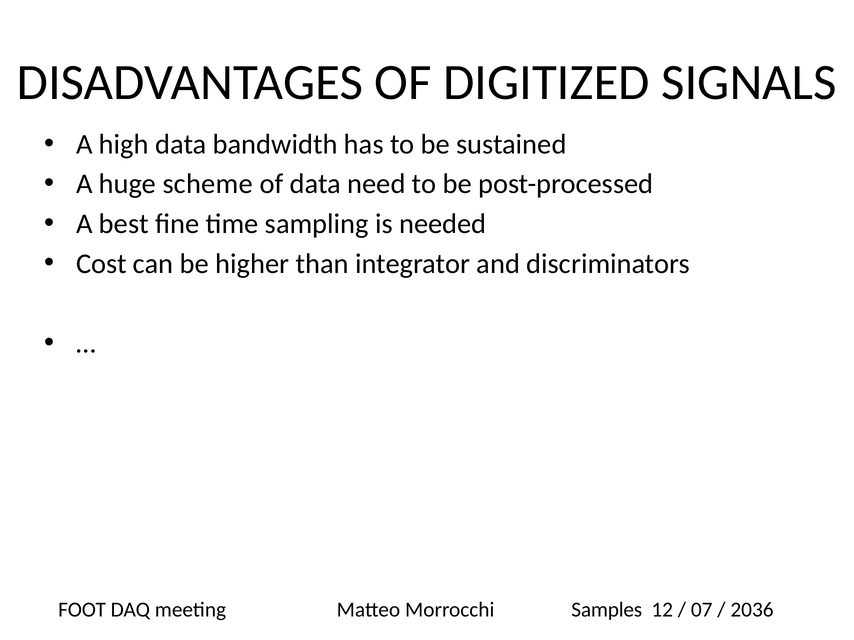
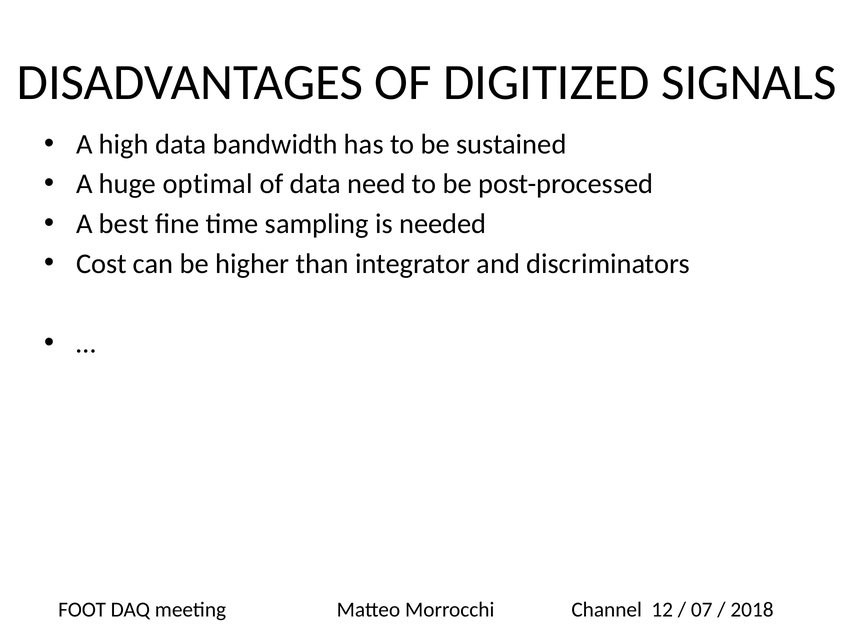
scheme: scheme -> optimal
Samples: Samples -> Channel
2036: 2036 -> 2018
